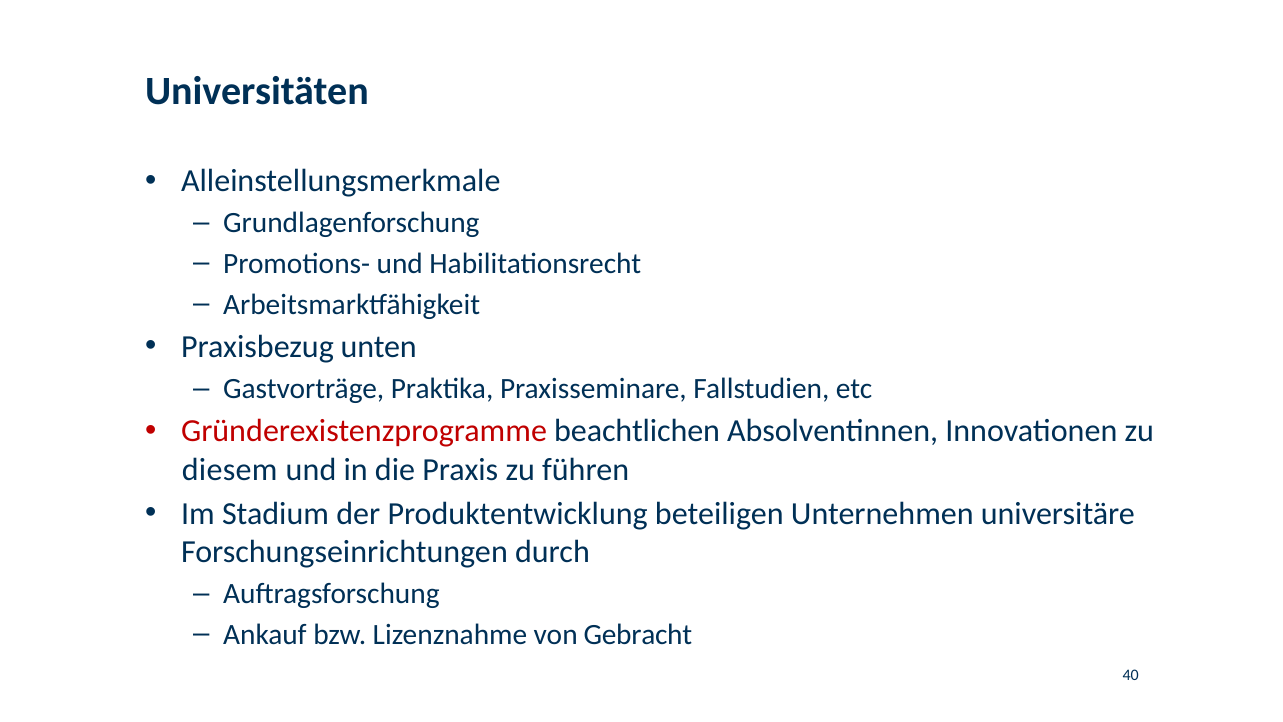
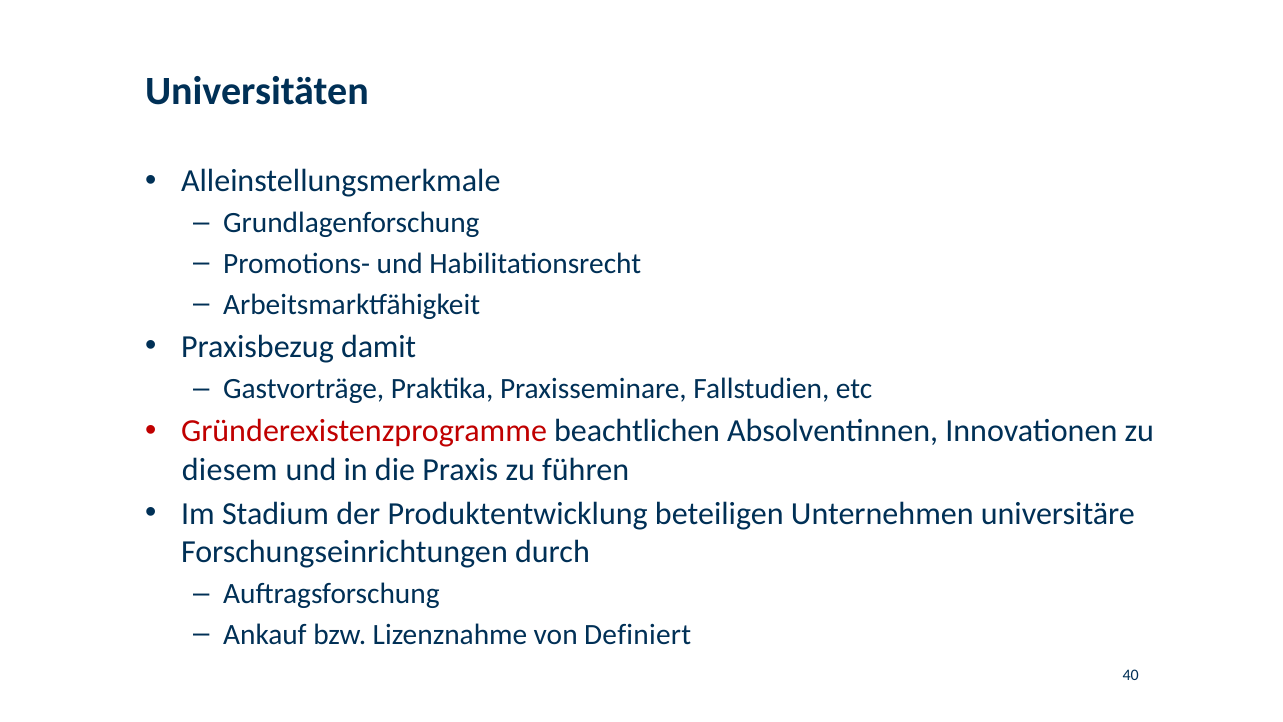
unten: unten -> damit
Gebracht: Gebracht -> Definiert
